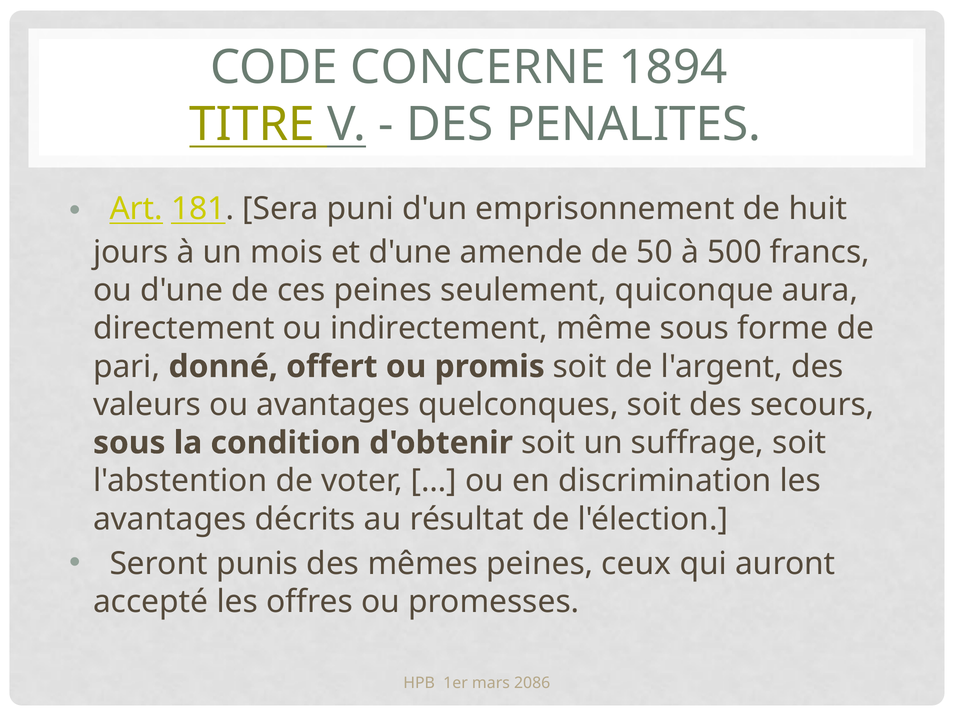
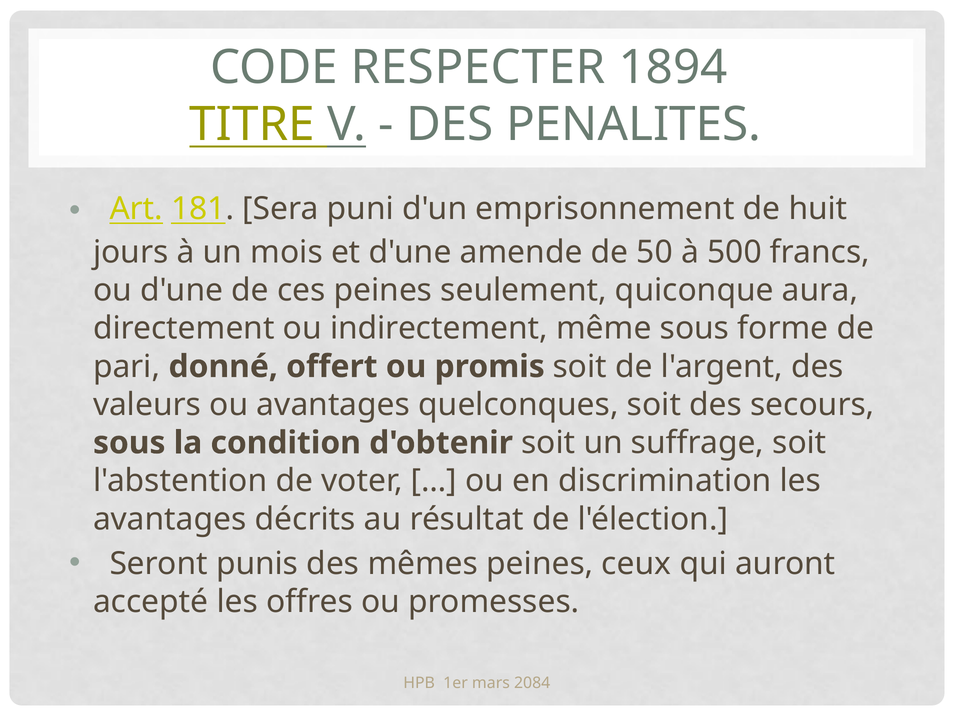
CONCERNE: CONCERNE -> RESPECTER
2086: 2086 -> 2084
